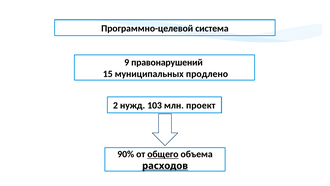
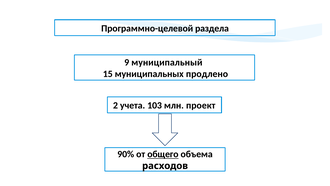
система: система -> раздела
правонарушений: правонарушений -> муниципальный
нужд: нужд -> учета
расходов underline: present -> none
